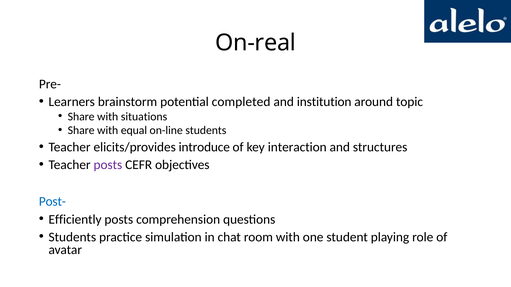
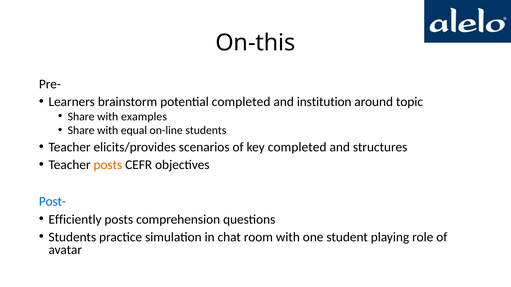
On-real: On-real -> On-this
situations: situations -> examples
introduce: introduce -> scenarios
key interaction: interaction -> completed
posts at (108, 165) colour: purple -> orange
